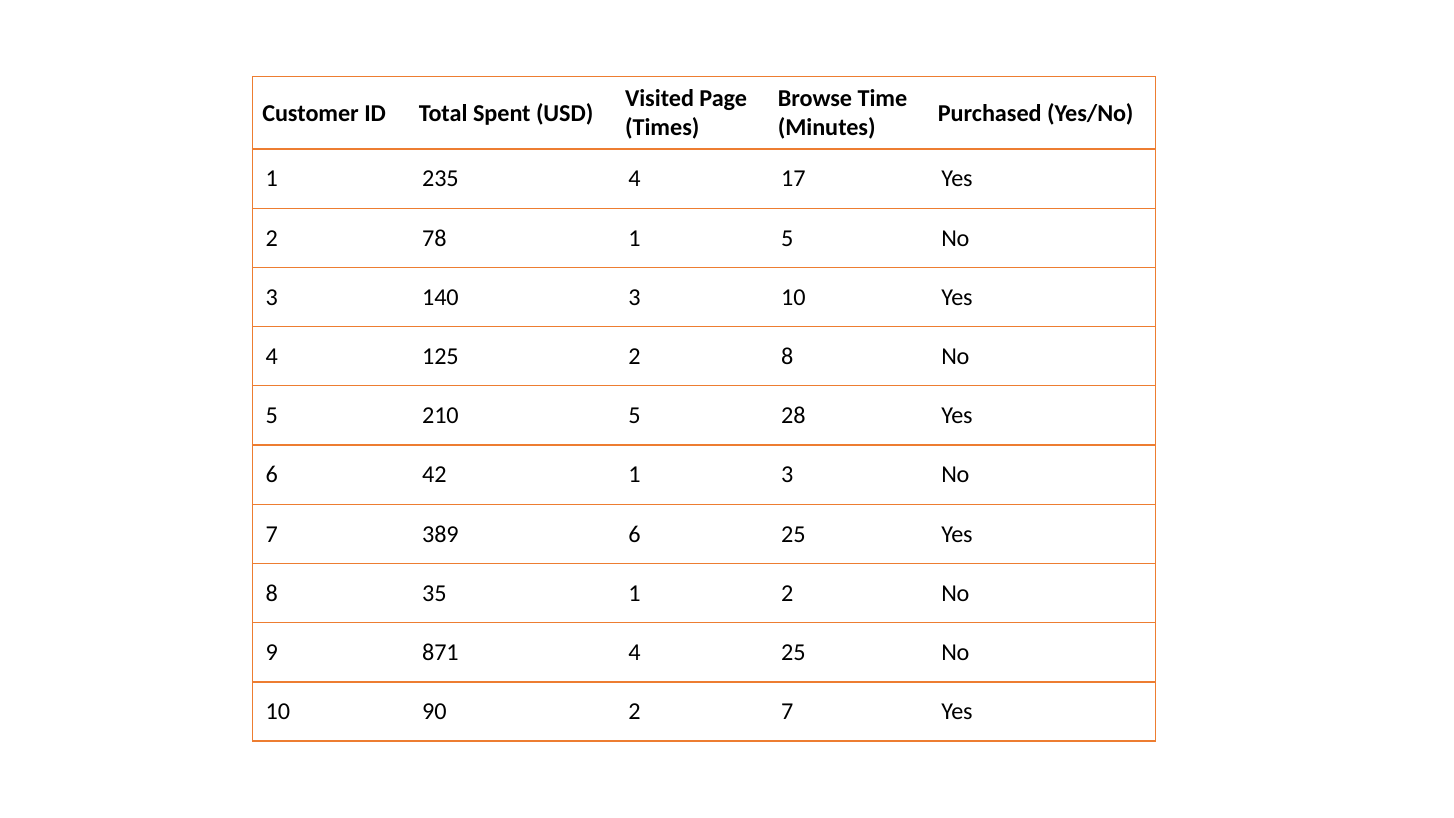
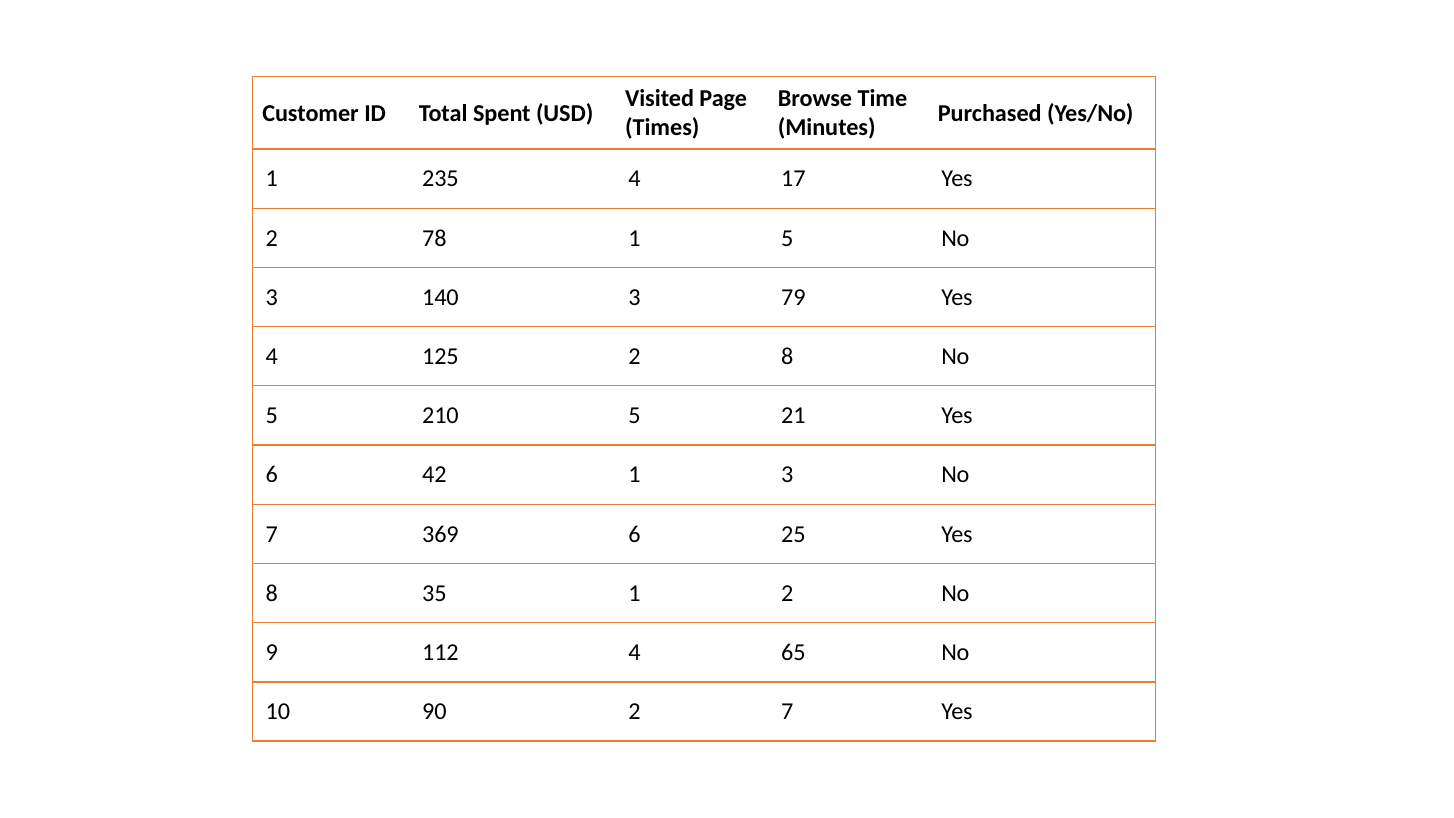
3 10: 10 -> 79
28: 28 -> 21
389: 389 -> 369
871: 871 -> 112
4 25: 25 -> 65
